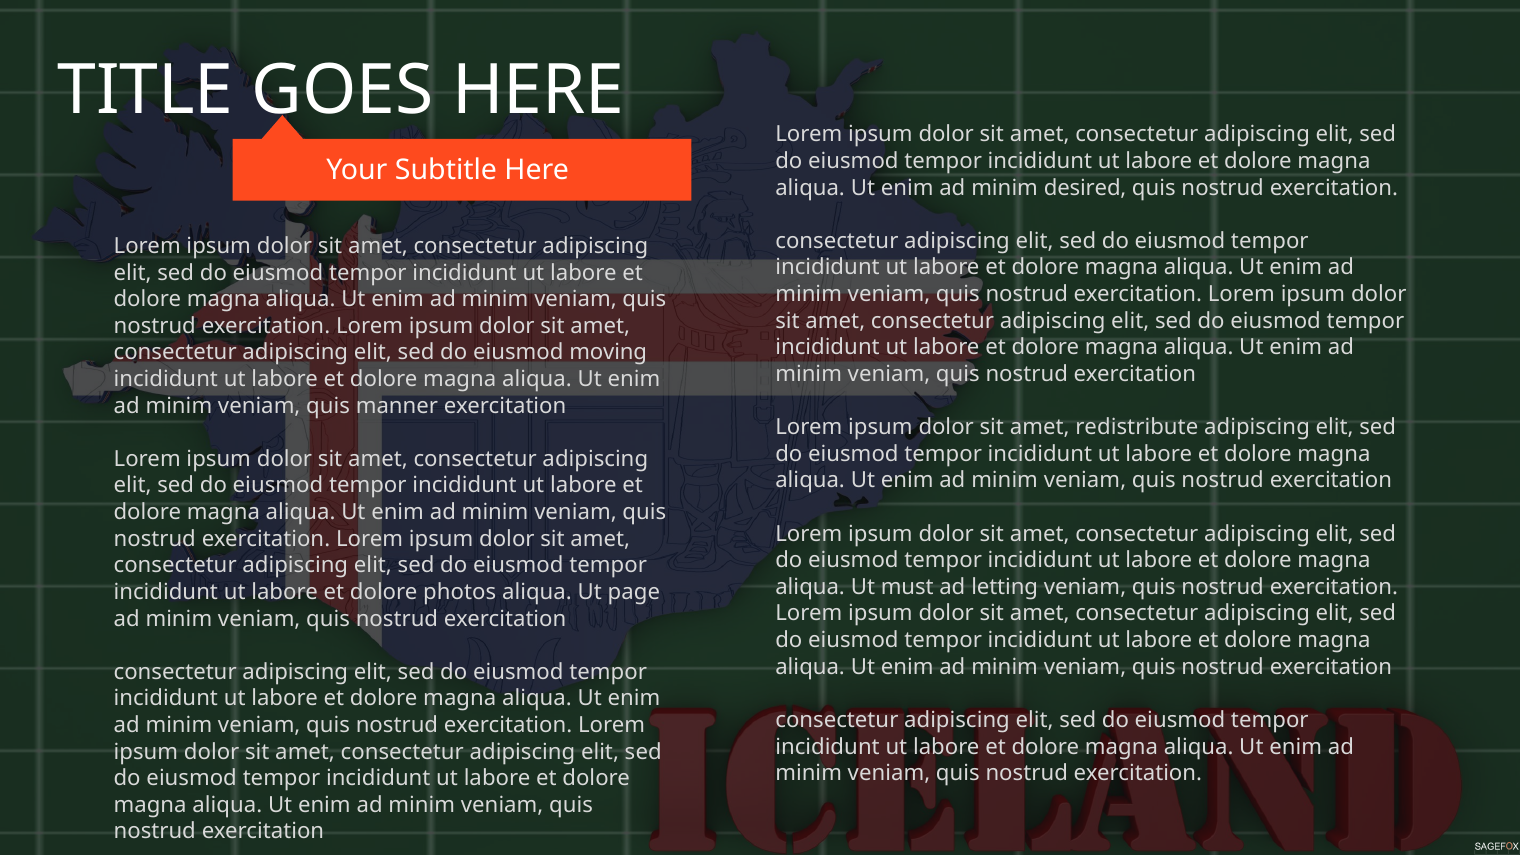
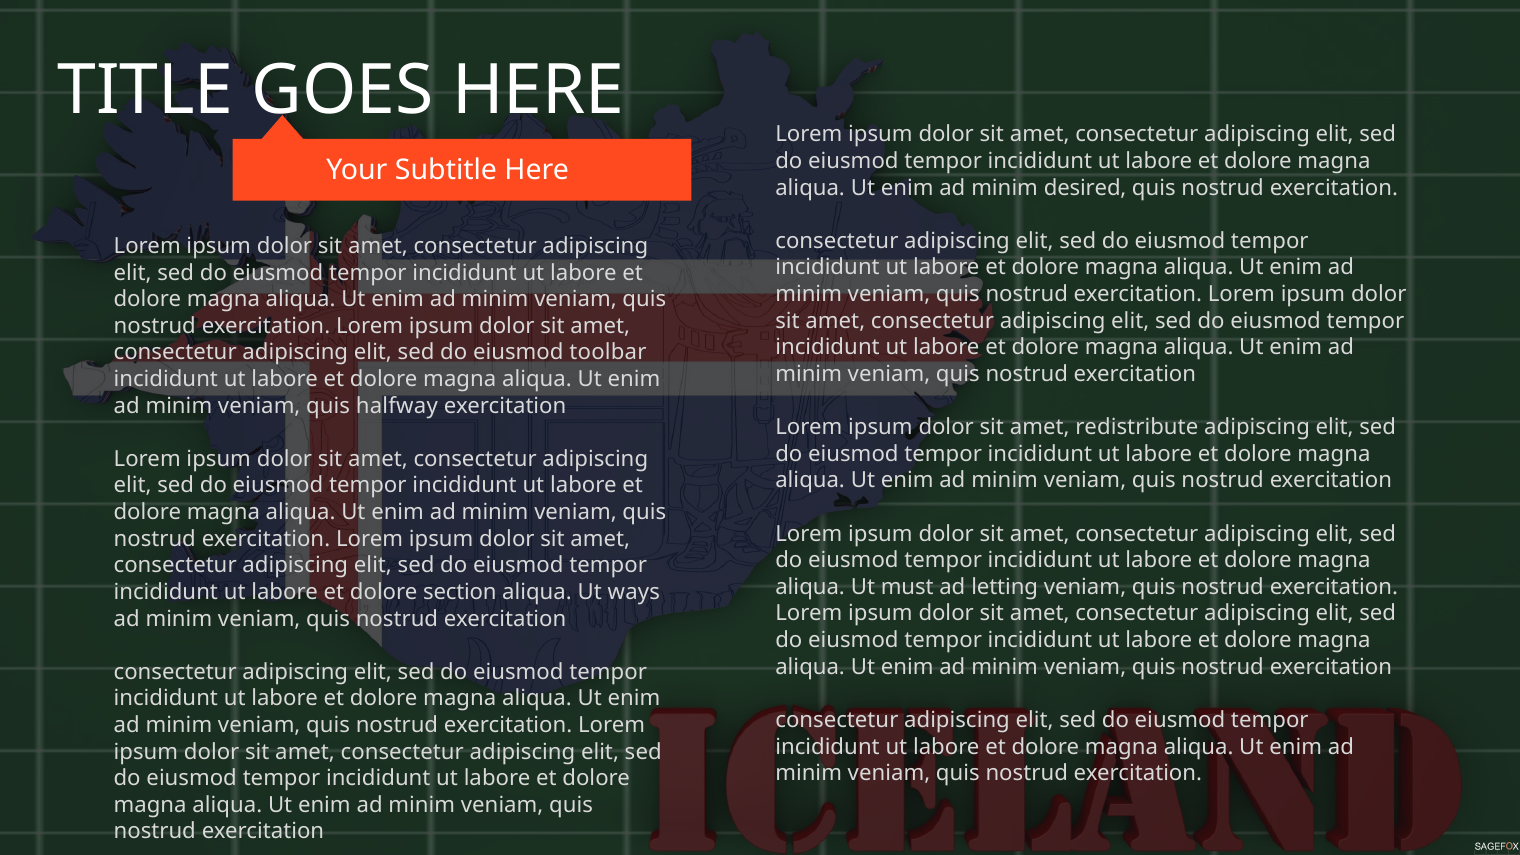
moving: moving -> toolbar
manner: manner -> halfway
photos: photos -> section
page: page -> ways
